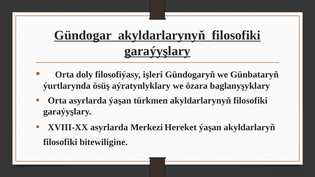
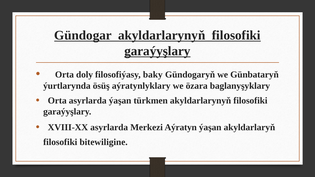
işleri: işleri -> baky
Hereket: Hereket -> Aýratyn
